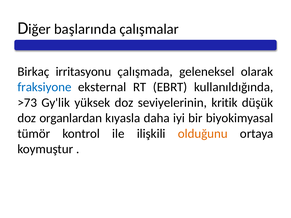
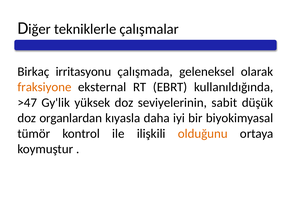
başlarında: başlarında -> tekniklerle
fraksiyone colour: blue -> orange
>73: >73 -> >47
kritik: kritik -> sabit
